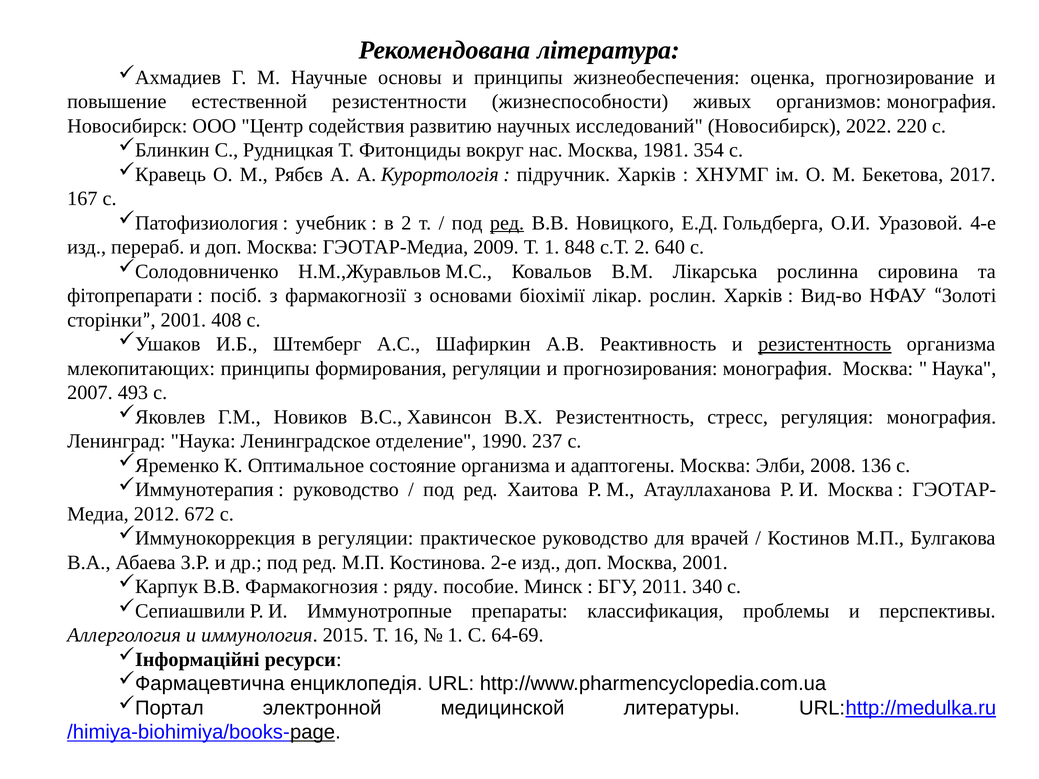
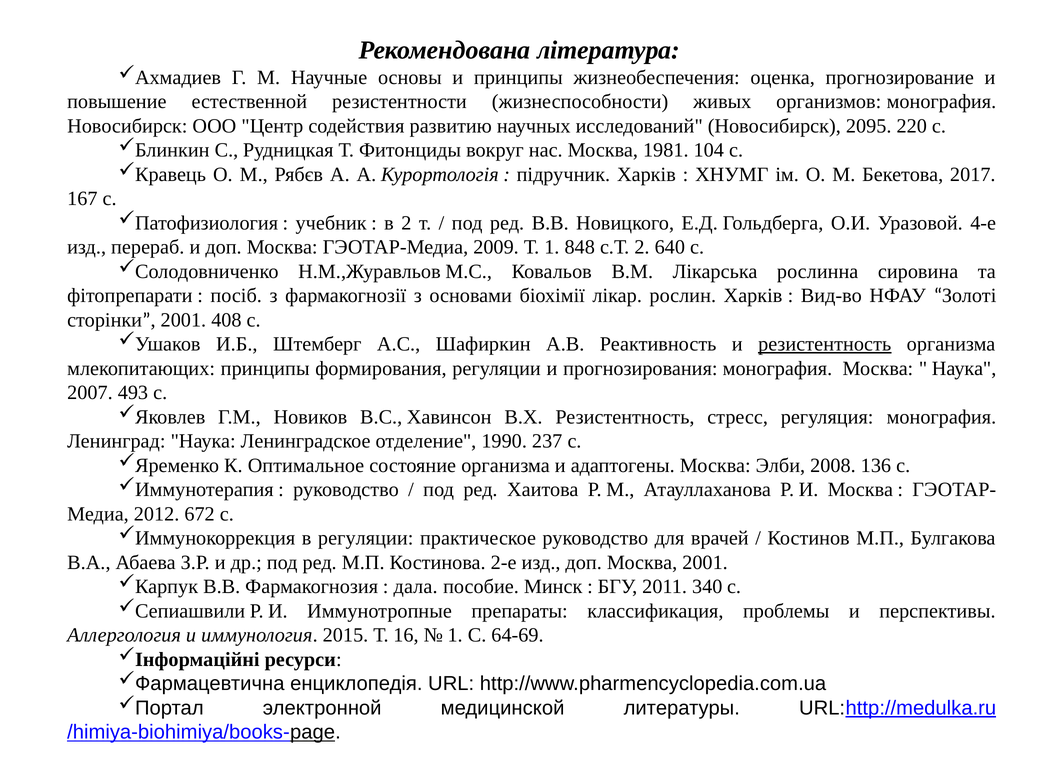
2022: 2022 -> 2095
354: 354 -> 104
ред at (507, 223) underline: present -> none
ряду: ряду -> дала
